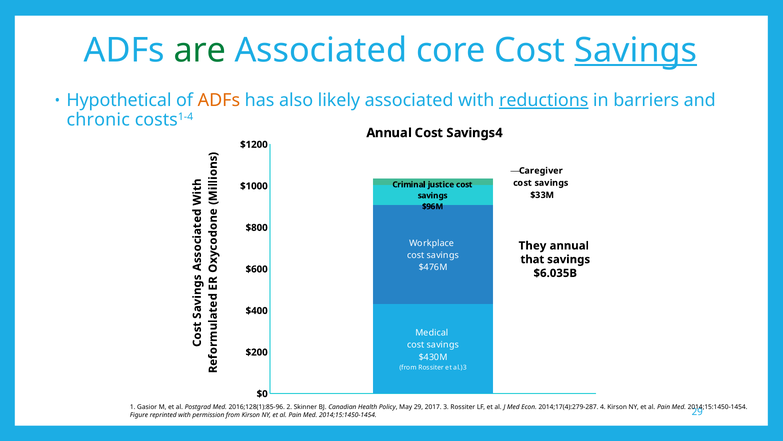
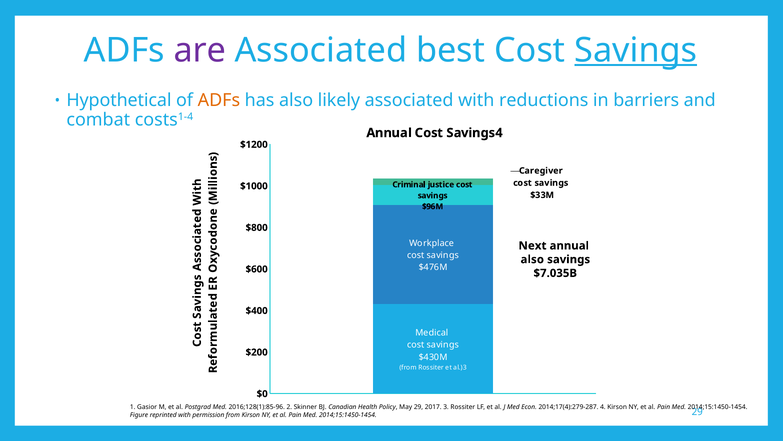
are colour: green -> purple
core: core -> best
reductions underline: present -> none
chronic: chronic -> combat
They: They -> Next
that at (532, 259): that -> also
$6.035B: $6.035B -> $7.035B
